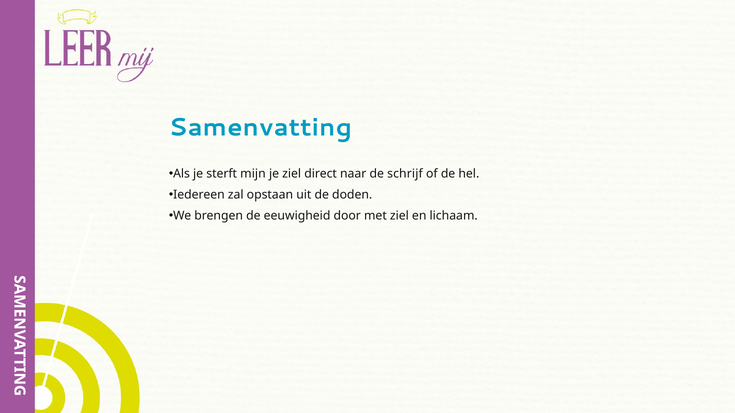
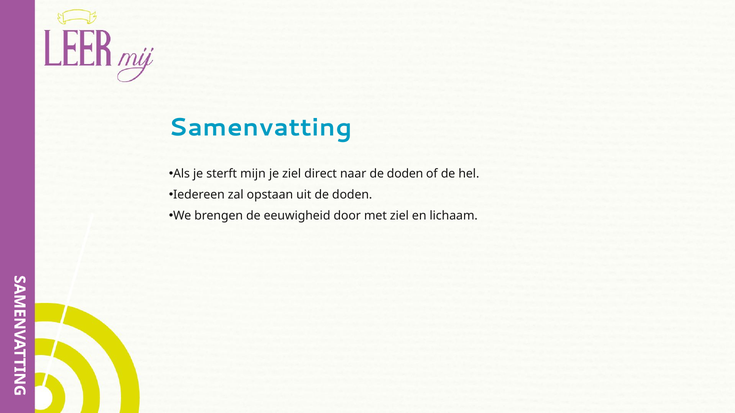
naar de schrijf: schrijf -> doden
